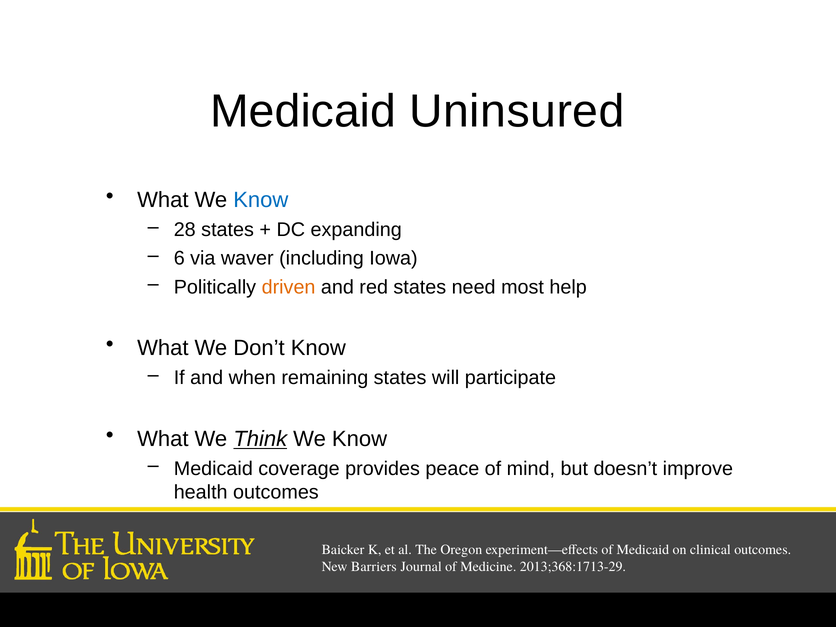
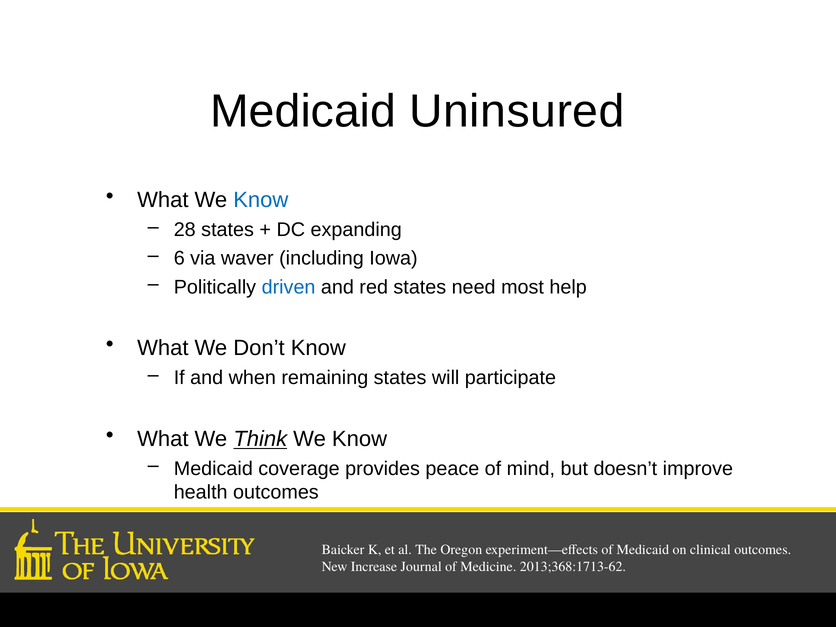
driven colour: orange -> blue
Barriers: Barriers -> Increase
2013;368:1713-29: 2013;368:1713-29 -> 2013;368:1713-62
